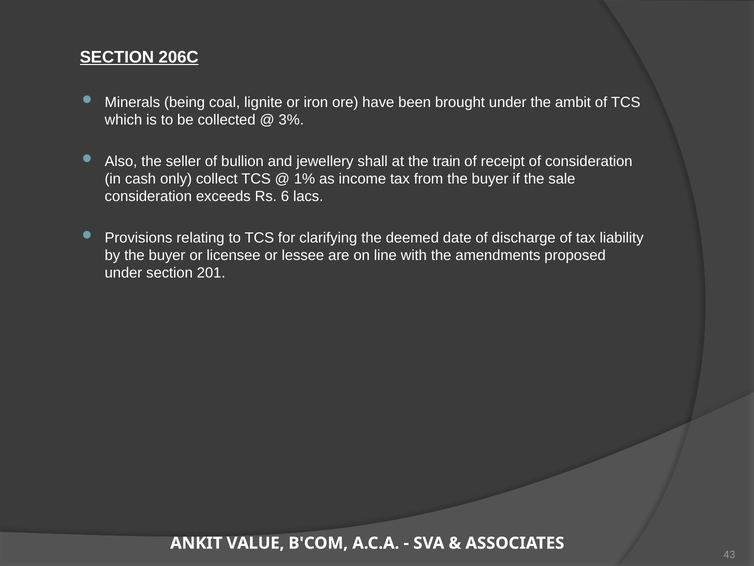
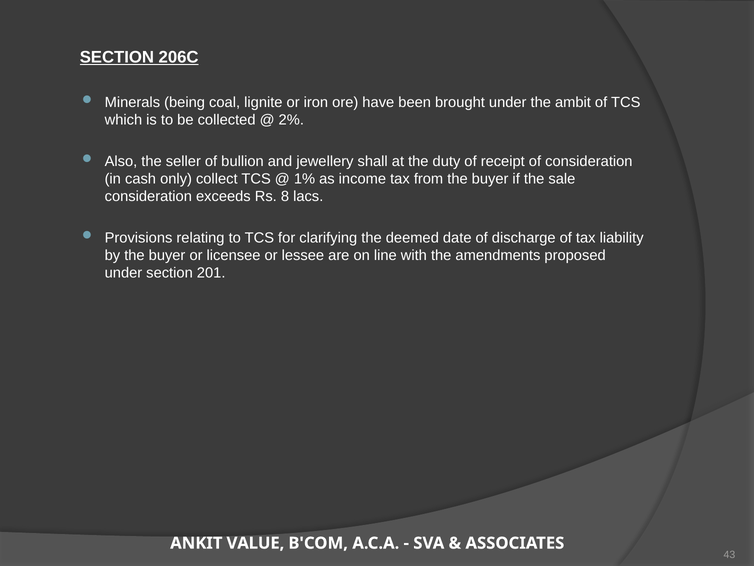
3%: 3% -> 2%
train: train -> duty
6: 6 -> 8
